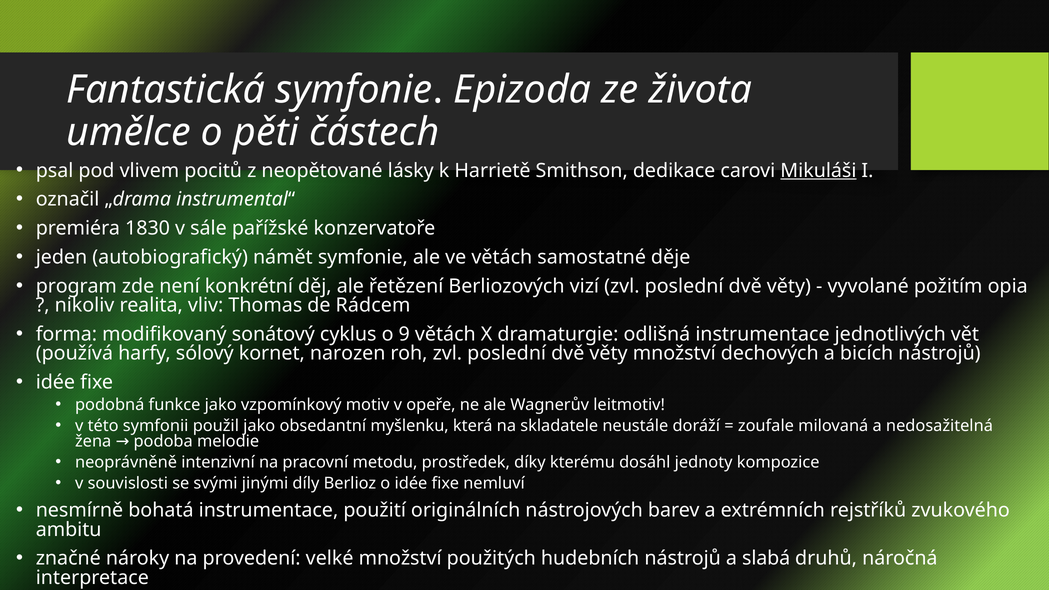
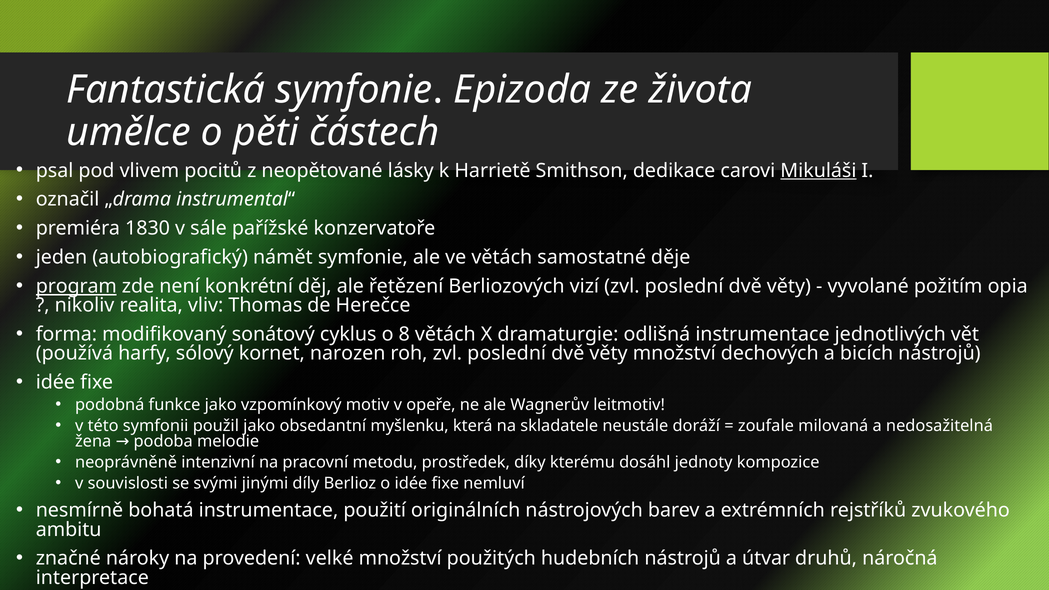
program underline: none -> present
Rádcem: Rádcem -> Herečce
9: 9 -> 8
slabá: slabá -> útvar
